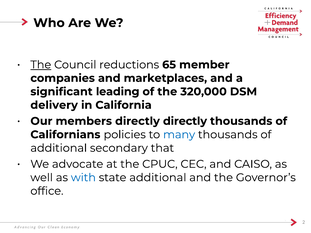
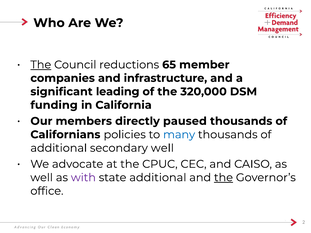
marketplaces: marketplaces -> infrastructure
delivery: delivery -> funding
directly directly: directly -> paused
secondary that: that -> well
with colour: blue -> purple
the at (224, 178) underline: none -> present
